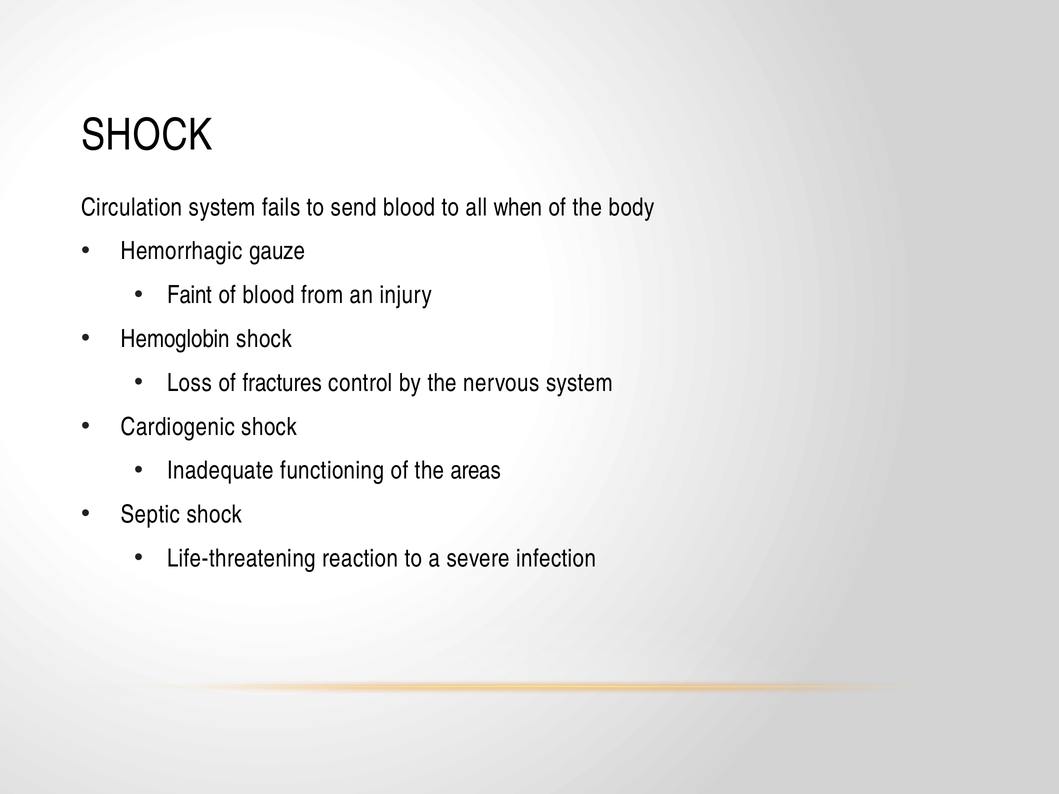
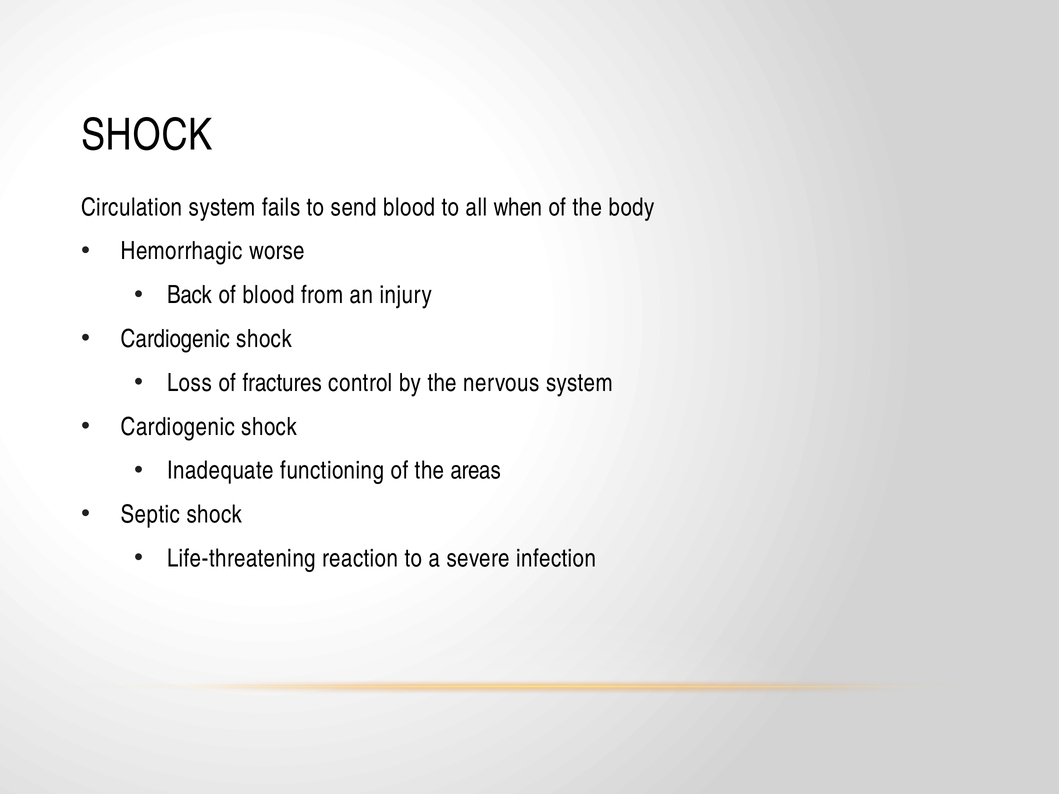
gauze: gauze -> worse
Faint: Faint -> Back
Hemoglobin at (175, 339): Hemoglobin -> Cardiogenic
